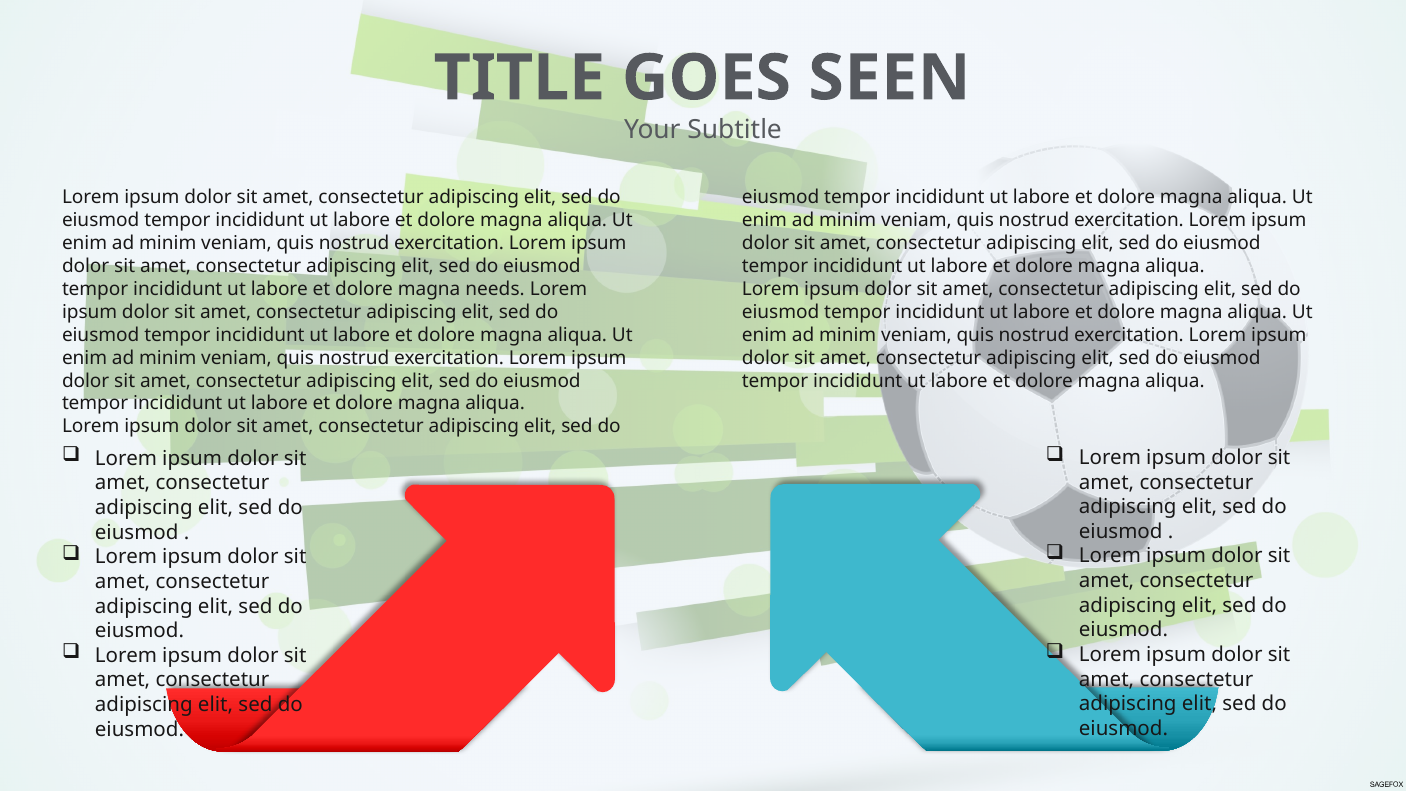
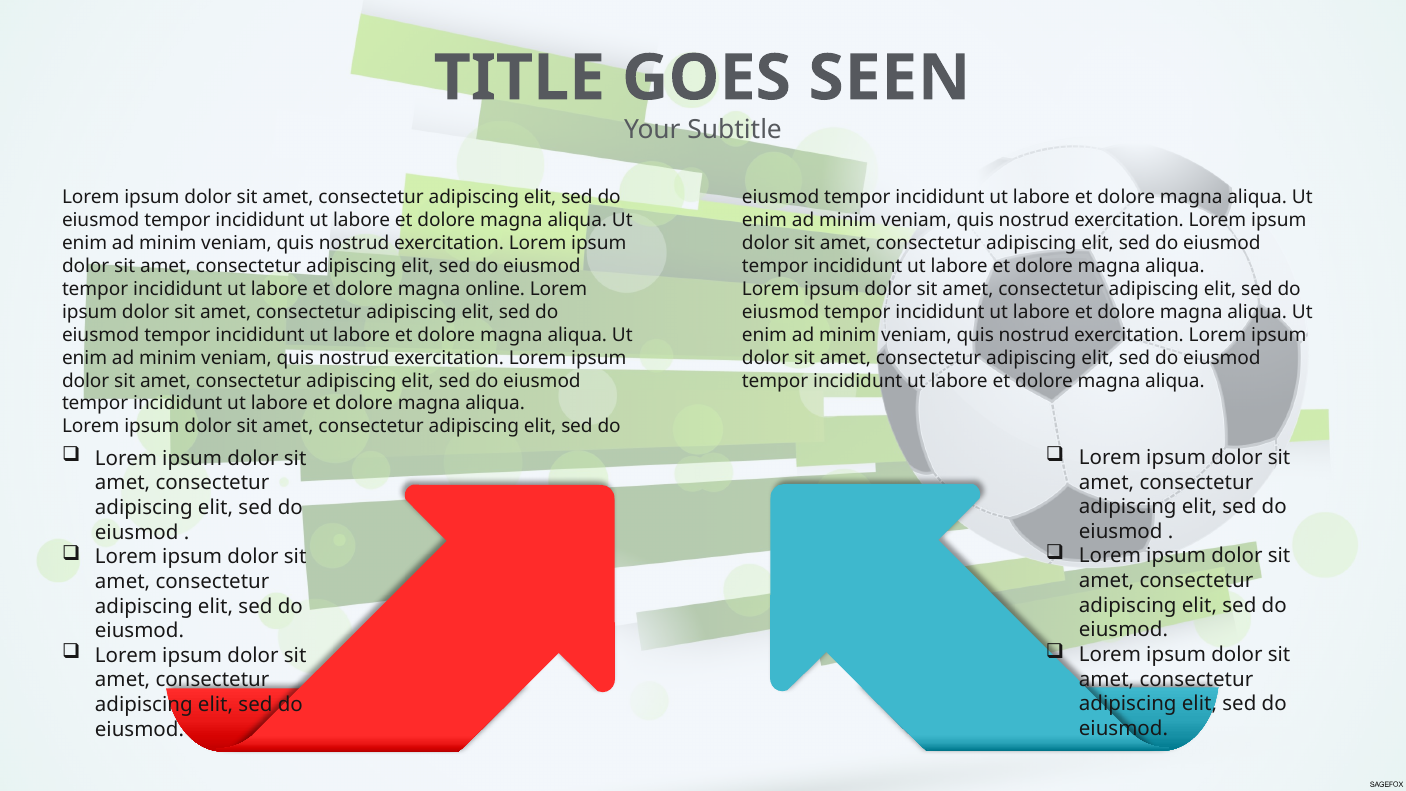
needs: needs -> online
